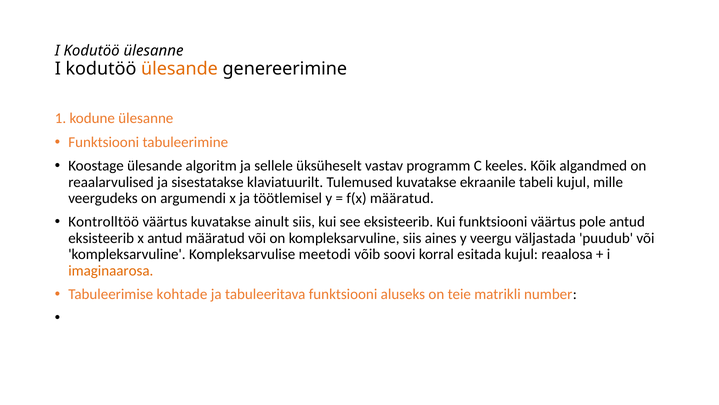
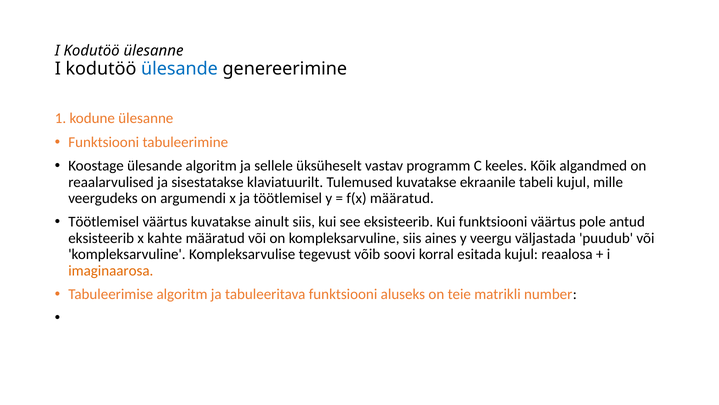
ülesande at (179, 69) colour: orange -> blue
Kontrolltöö at (104, 222): Kontrolltöö -> Töötlemisel
x antud: antud -> kahte
meetodi: meetodi -> tegevust
Tabuleerimise kohtade: kohtade -> algoritm
